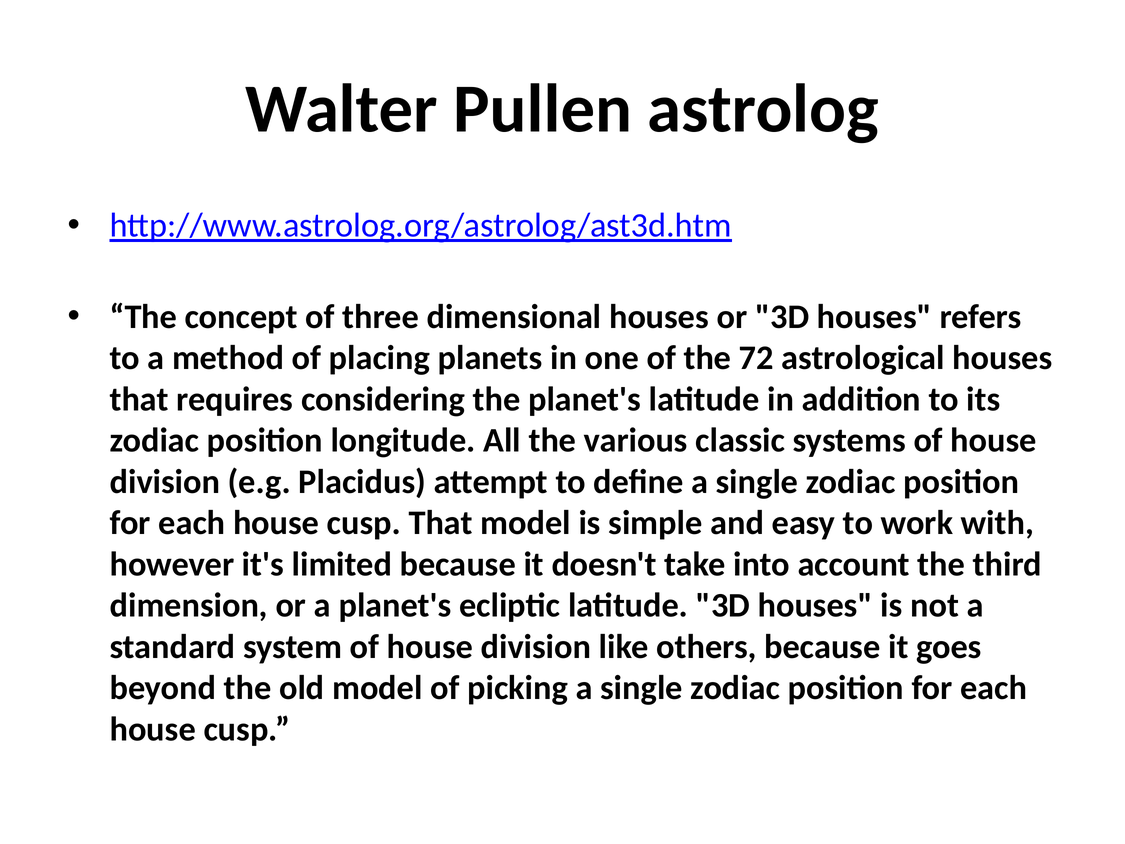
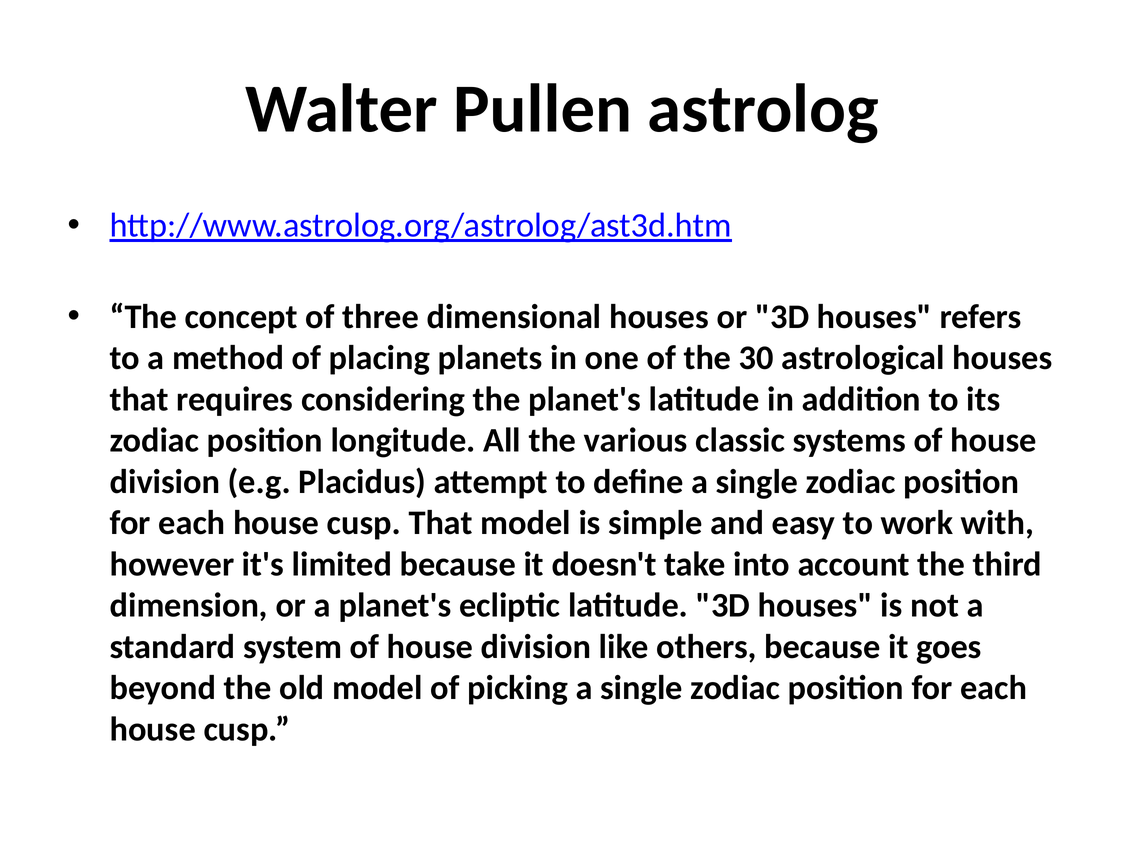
72: 72 -> 30
